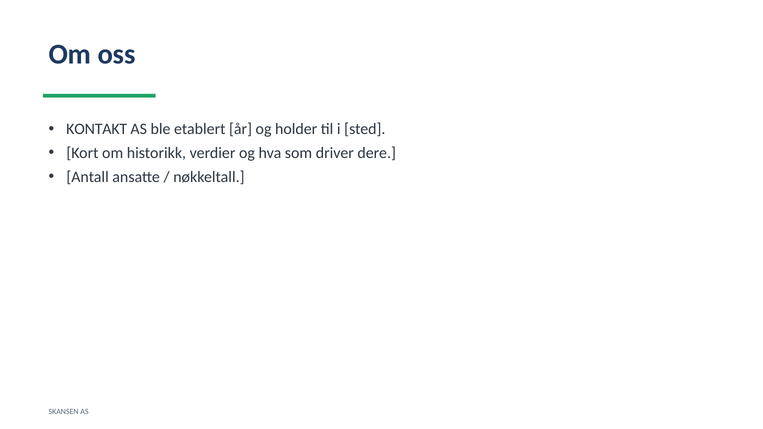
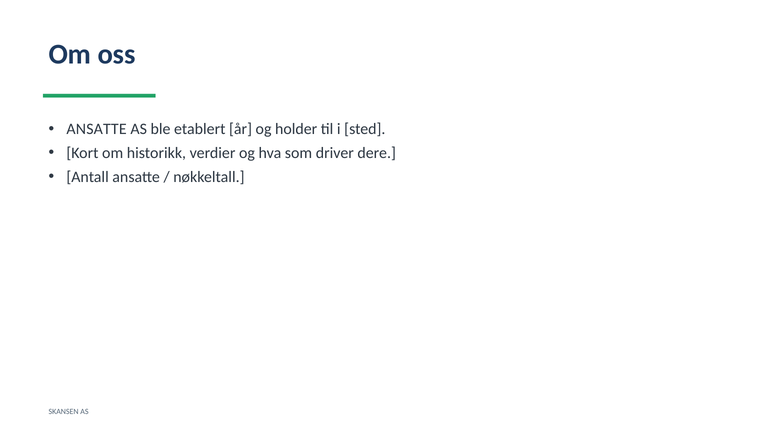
KONTAKT at (97, 129): KONTAKT -> ANSATTE
